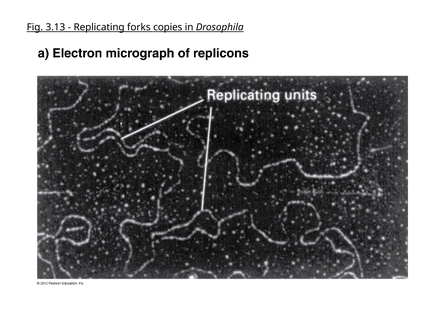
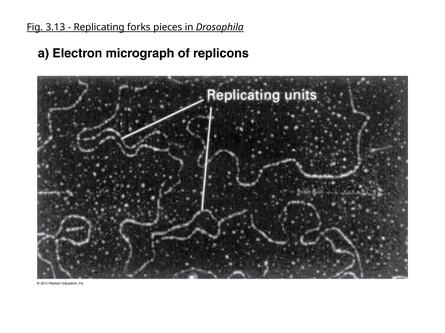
copies: copies -> pieces
